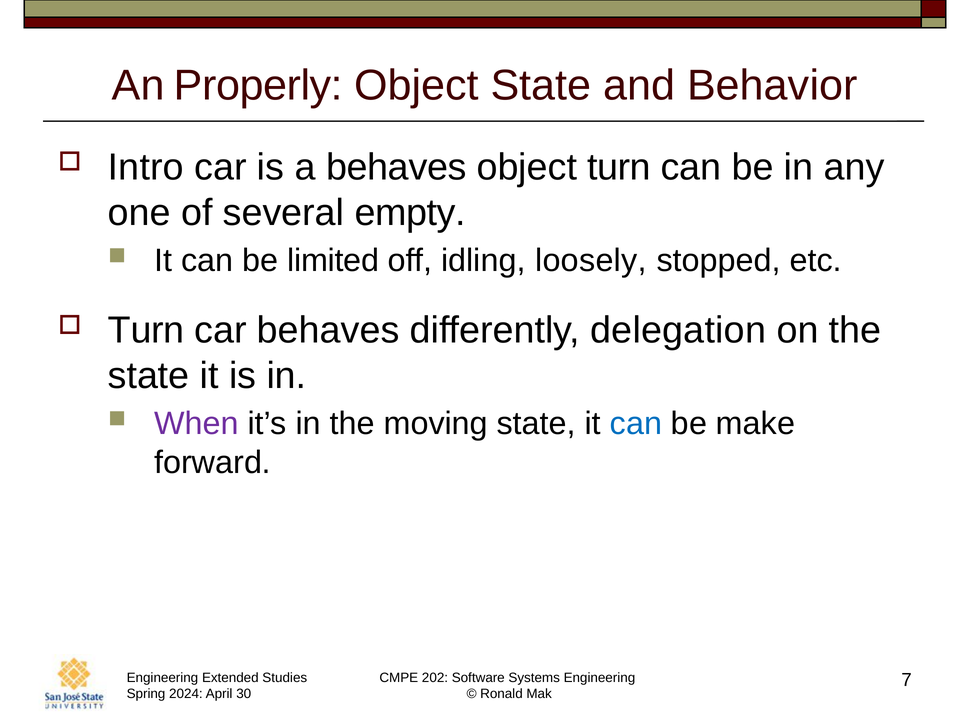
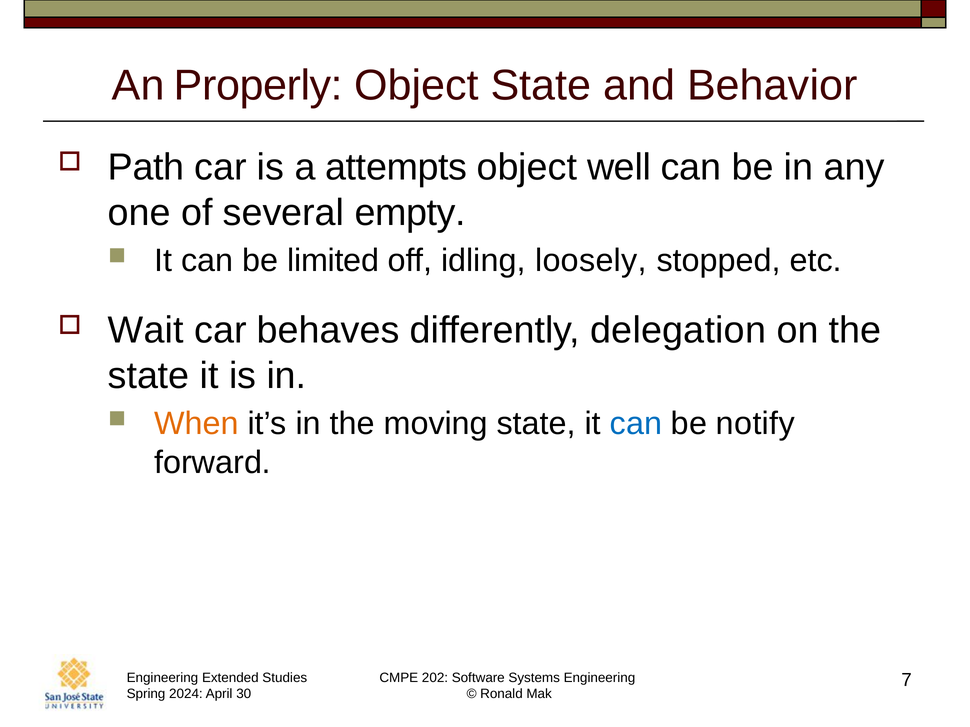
Intro: Intro -> Path
a behaves: behaves -> attempts
object turn: turn -> well
Turn at (146, 331): Turn -> Wait
When colour: purple -> orange
make: make -> notify
